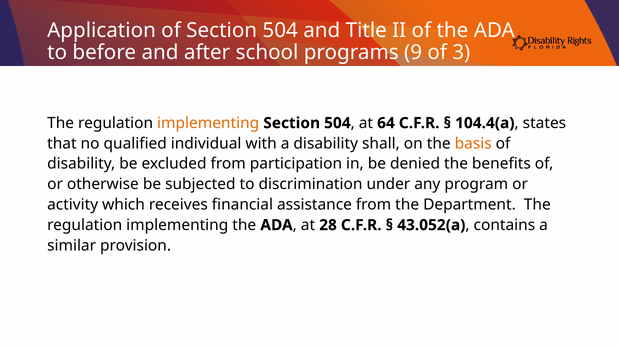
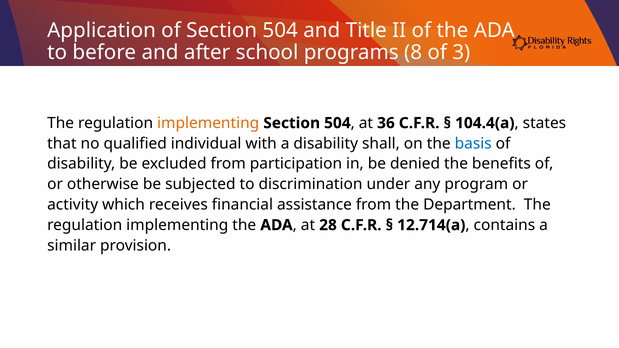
9: 9 -> 8
64: 64 -> 36
basis colour: orange -> blue
43.052(a: 43.052(a -> 12.714(a
